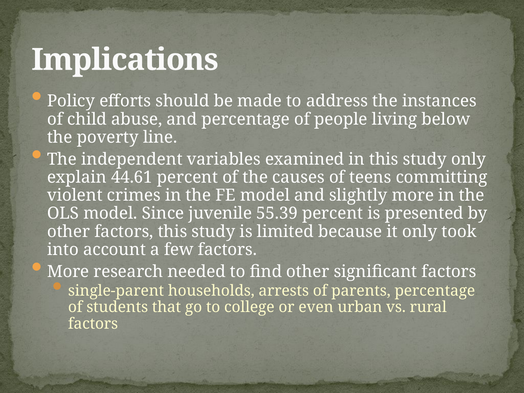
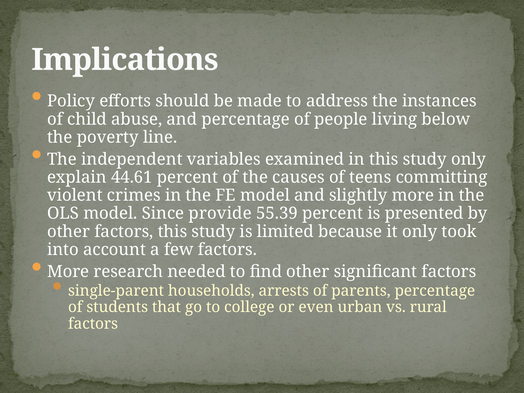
juvenile: juvenile -> provide
